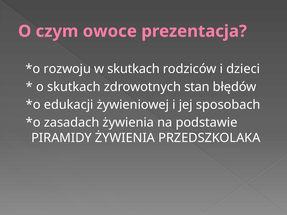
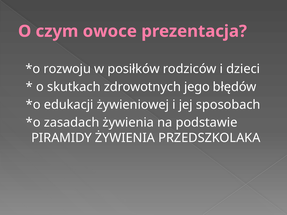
w skutkach: skutkach -> posiłków
stan: stan -> jego
